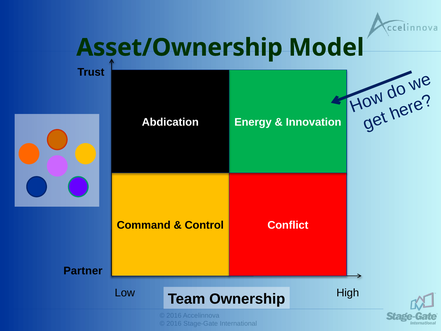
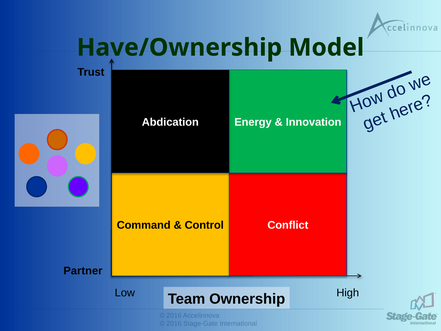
Asset/Ownership: Asset/Ownership -> Have/Ownership
